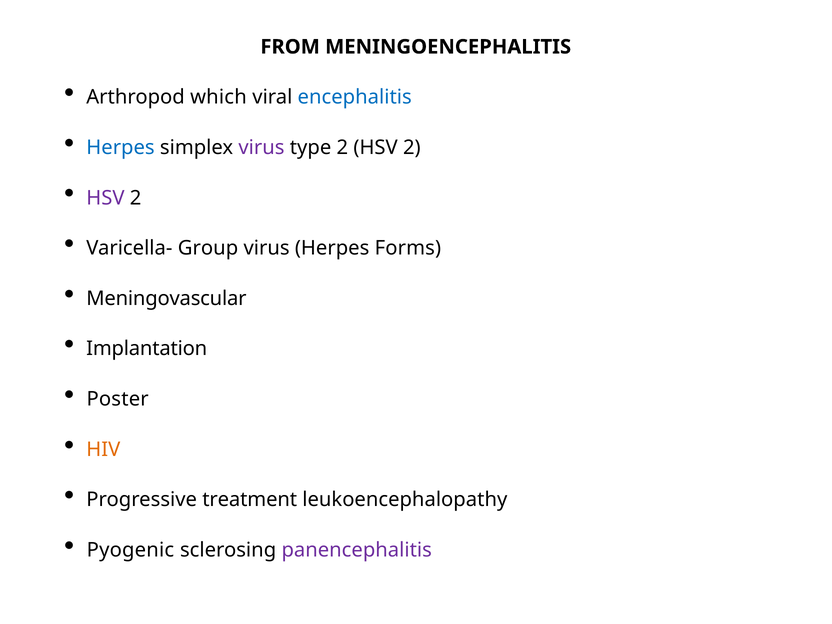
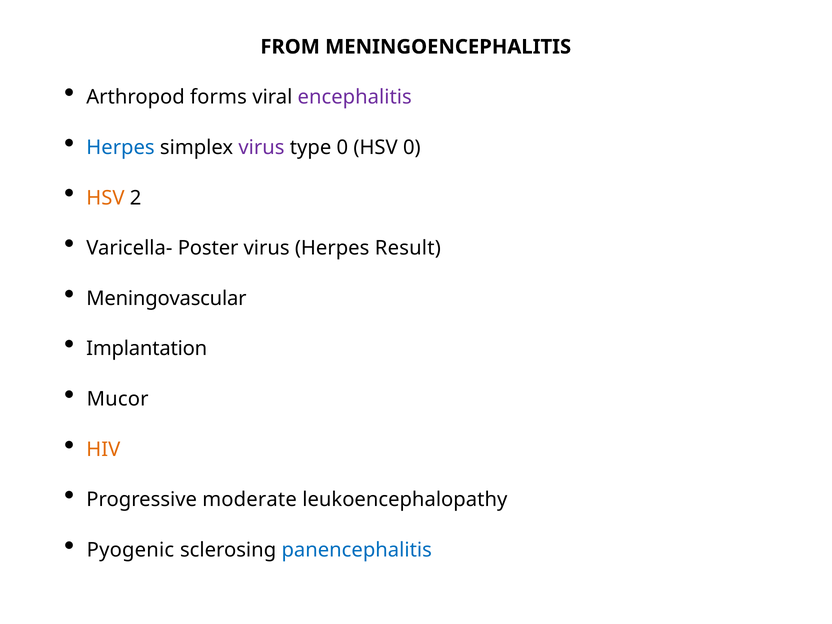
which: which -> forms
encephalitis colour: blue -> purple
type 2: 2 -> 0
2 at (412, 148): 2 -> 0
HSV at (105, 198) colour: purple -> orange
Group: Group -> Poster
Forms: Forms -> Result
Poster: Poster -> Mucor
treatment: treatment -> moderate
panencephalitis colour: purple -> blue
